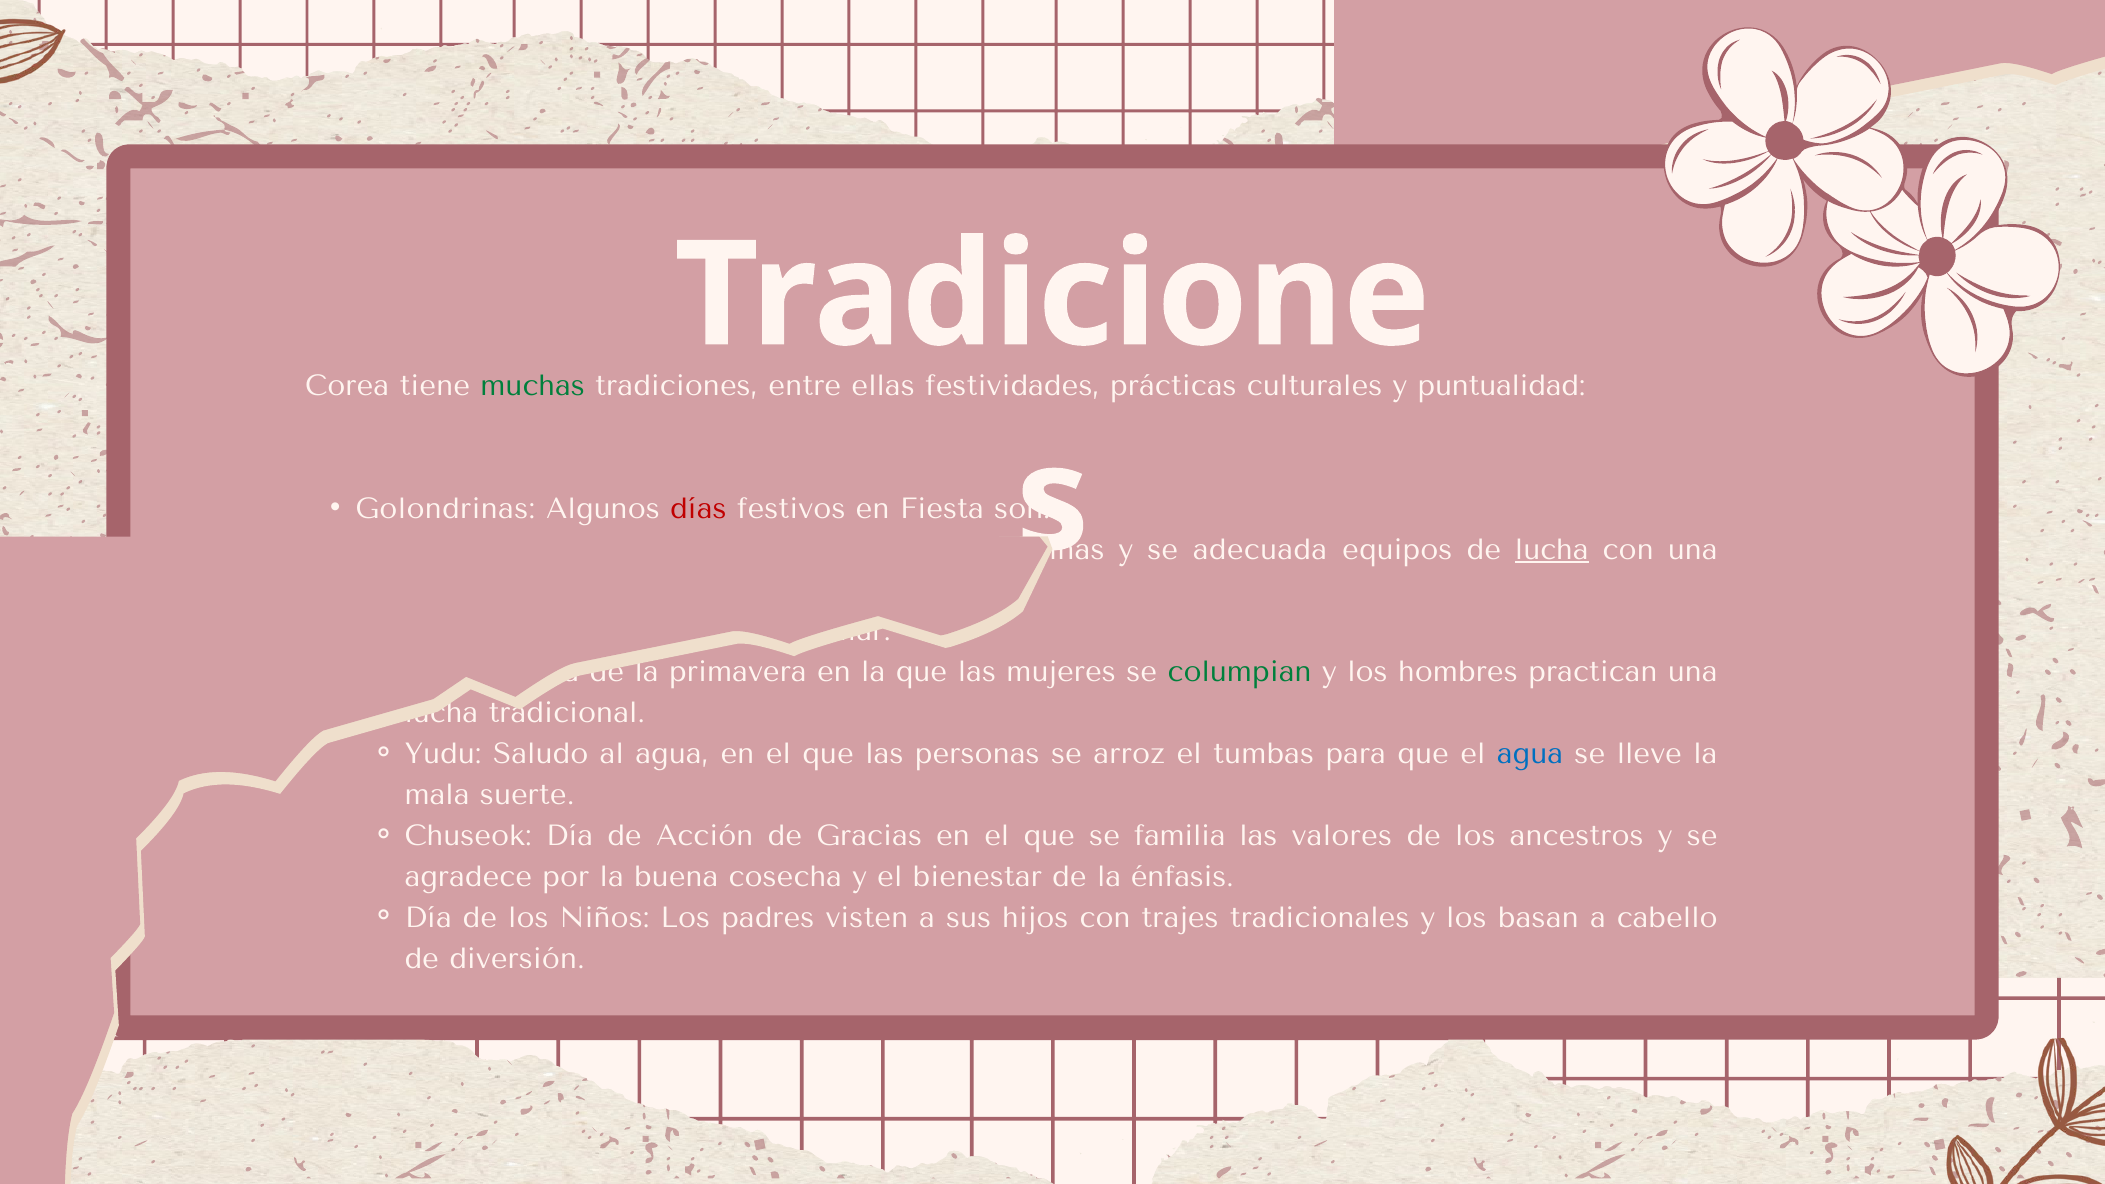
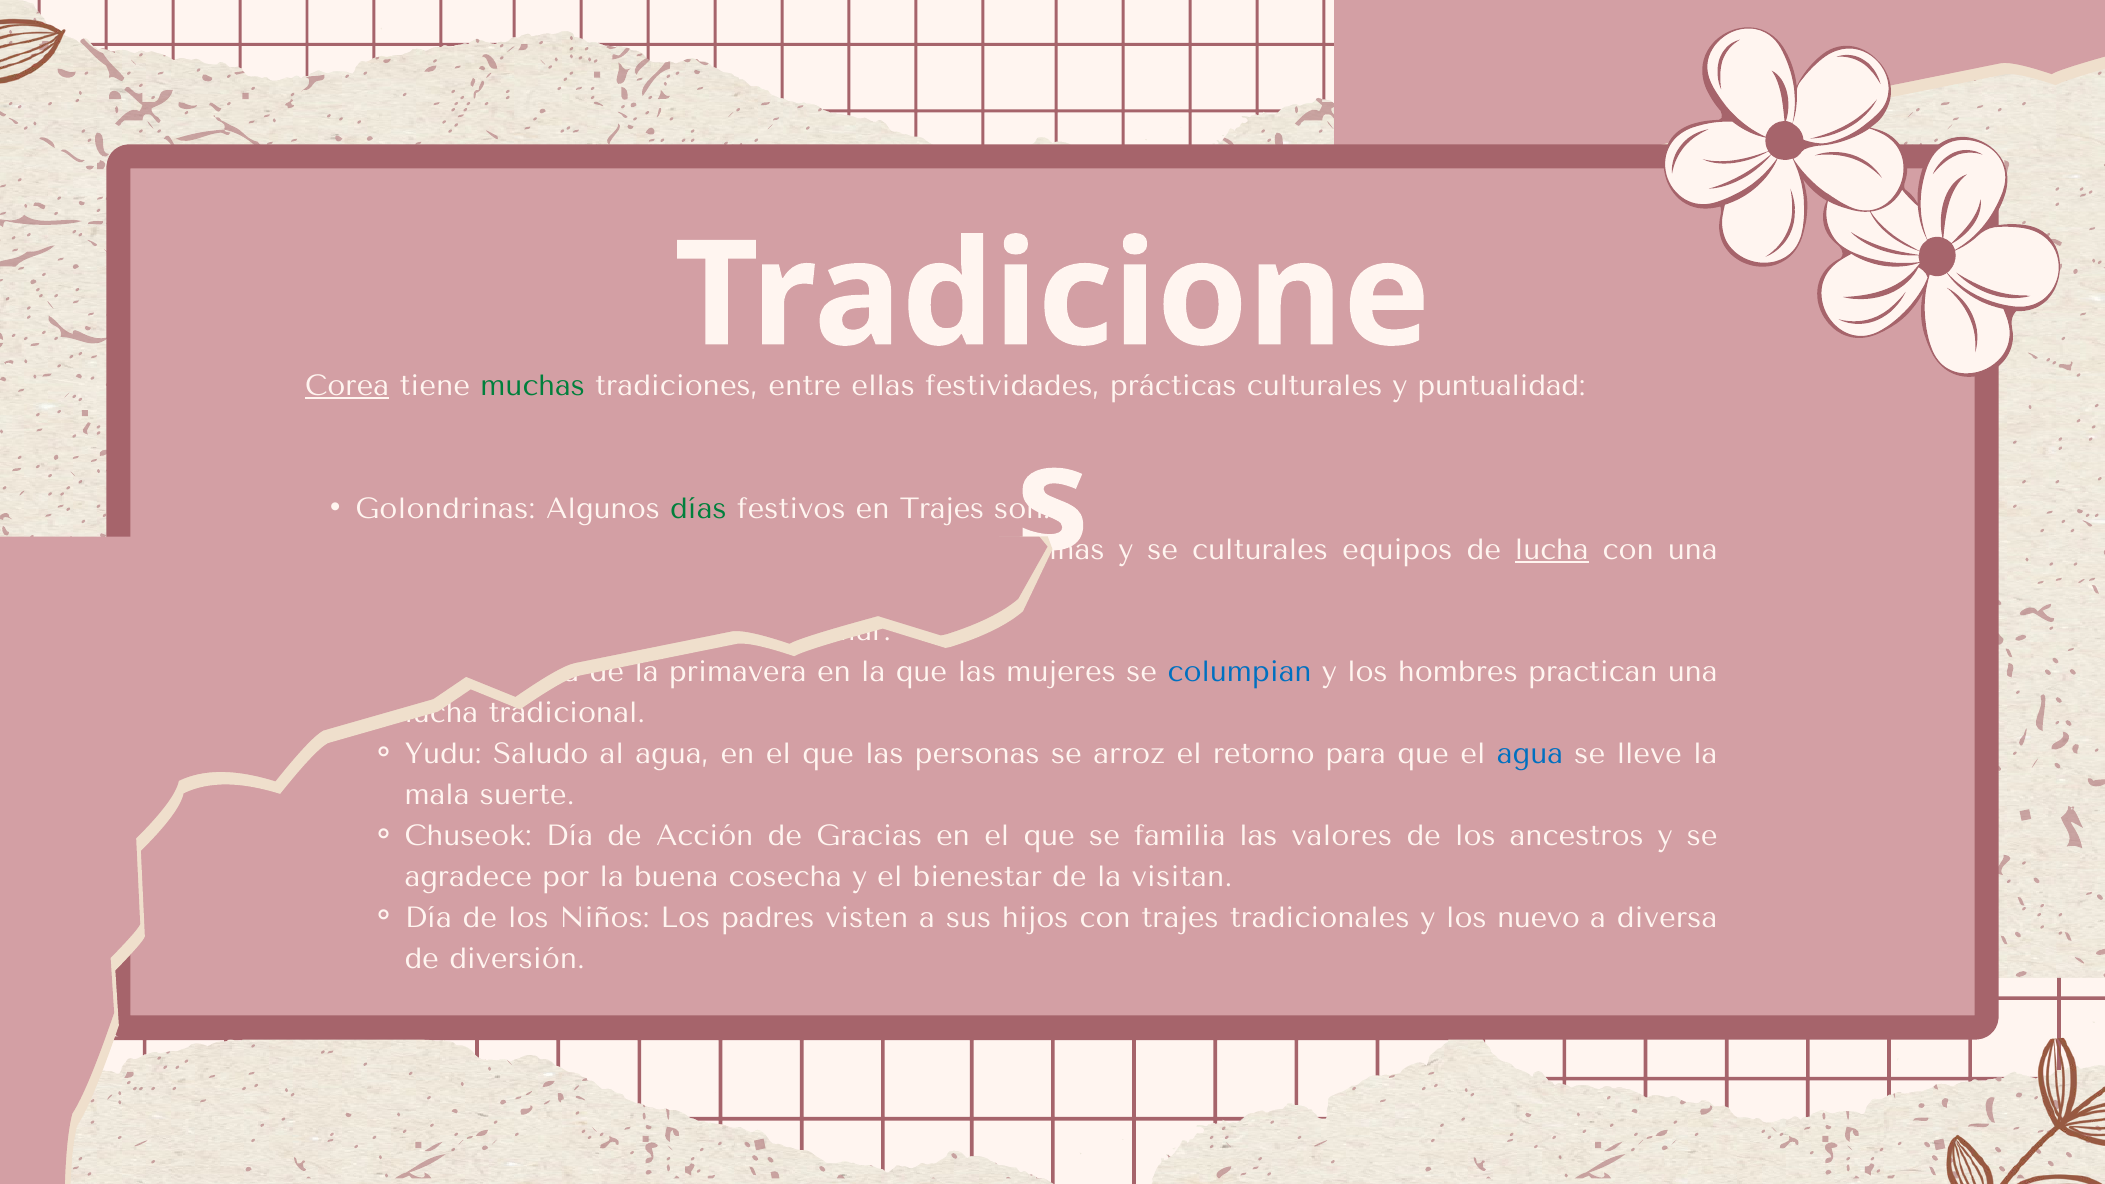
Corea underline: none -> present
días colour: red -> green
en Fiesta: Fiesta -> Trajes
se adecuada: adecuada -> culturales
columpian colour: green -> blue
tumbas at (1264, 754): tumbas -> retorno
énfasis: énfasis -> visitan
basan: basan -> nuevo
cabello: cabello -> diversa
